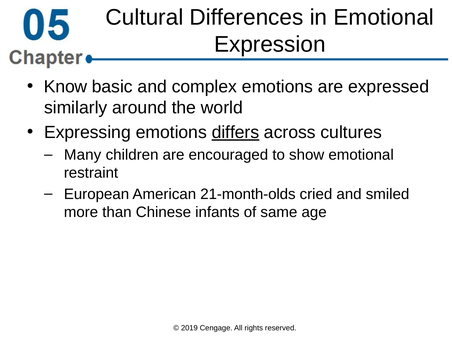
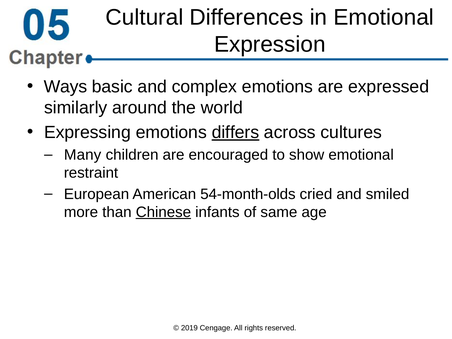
Know: Know -> Ways
21-month-olds: 21-month-olds -> 54-month-olds
Chinese underline: none -> present
